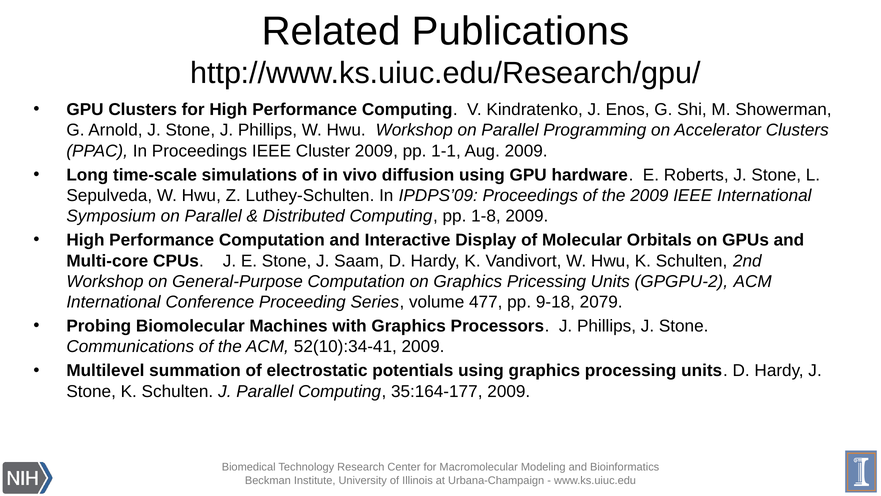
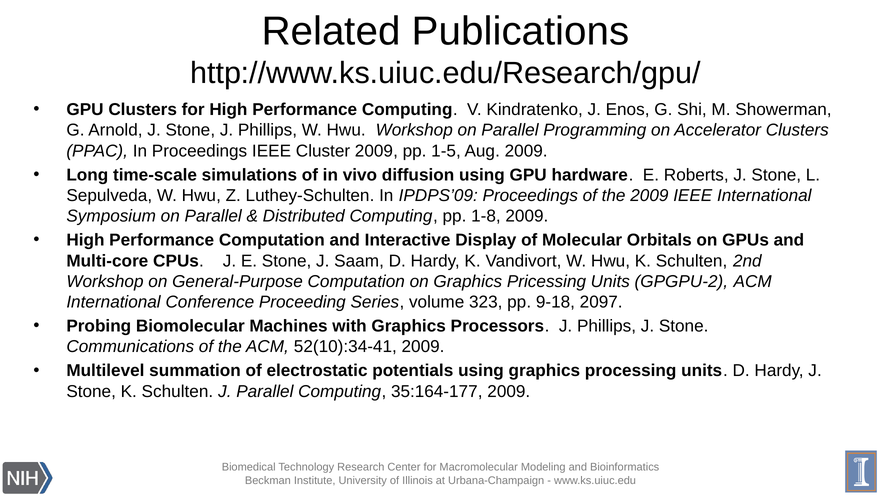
1-1: 1-1 -> 1-5
477: 477 -> 323
2079: 2079 -> 2097
